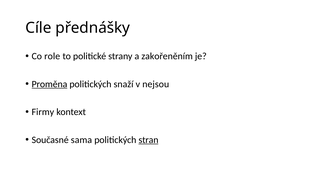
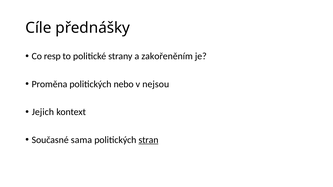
role: role -> resp
Proměna underline: present -> none
snaží: snaží -> nebo
Firmy: Firmy -> Jejich
